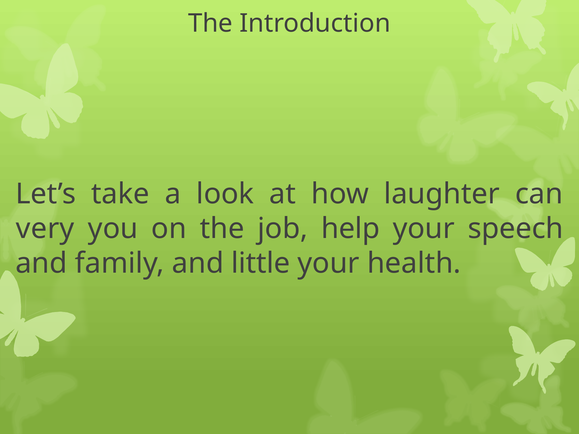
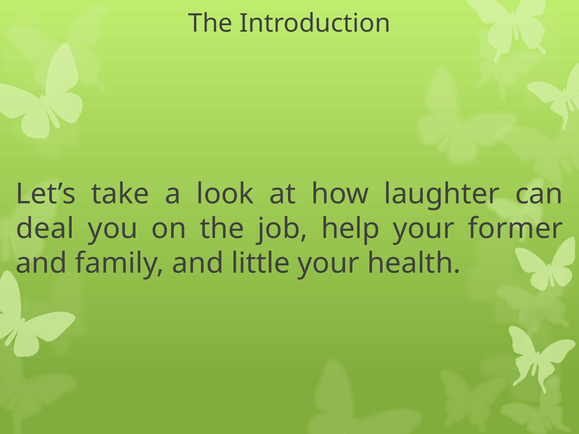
very: very -> deal
speech: speech -> former
